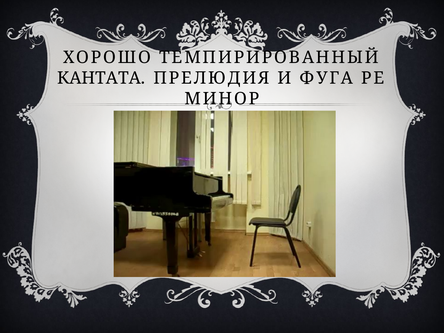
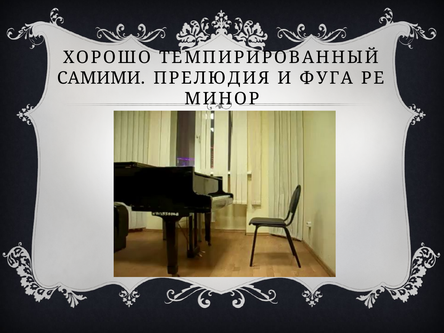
КАНТАТА: КАНТАТА -> САМИМИ
